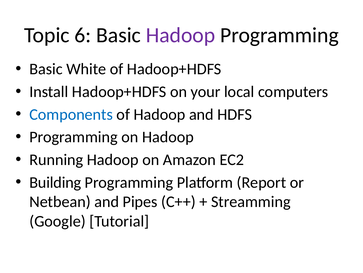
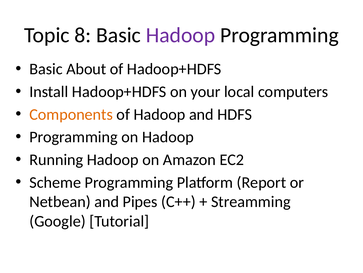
6: 6 -> 8
White: White -> About
Components colour: blue -> orange
Building: Building -> Scheme
